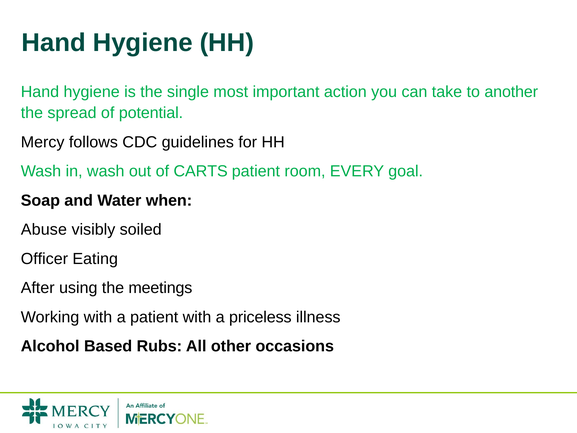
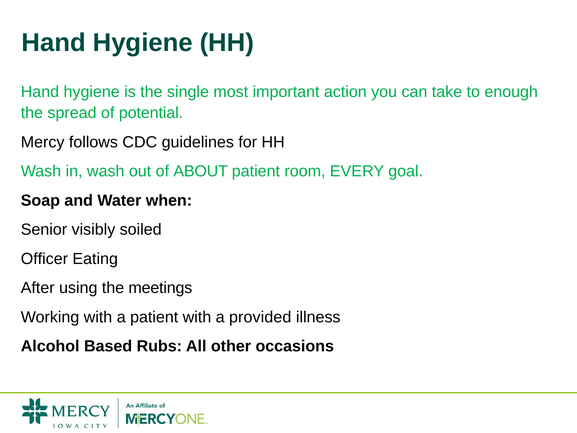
another: another -> enough
CARTS: CARTS -> ABOUT
Abuse: Abuse -> Senior
priceless: priceless -> provided
